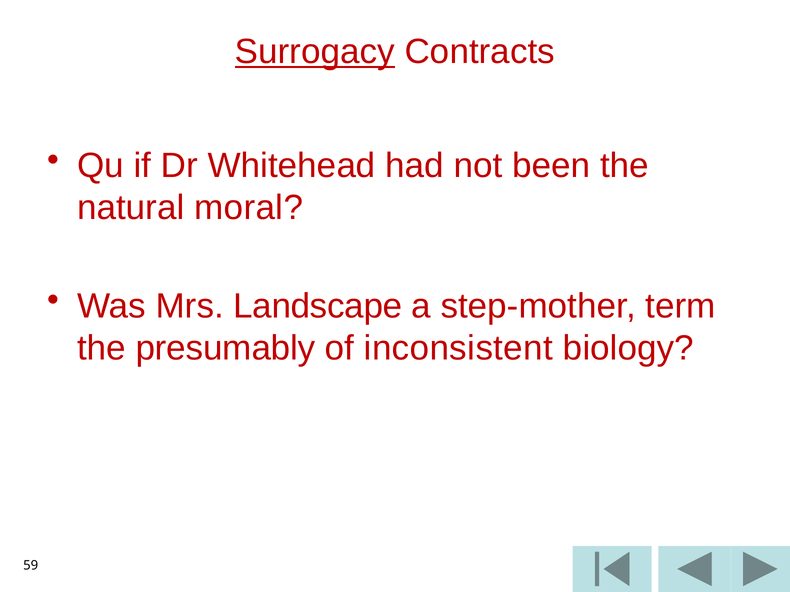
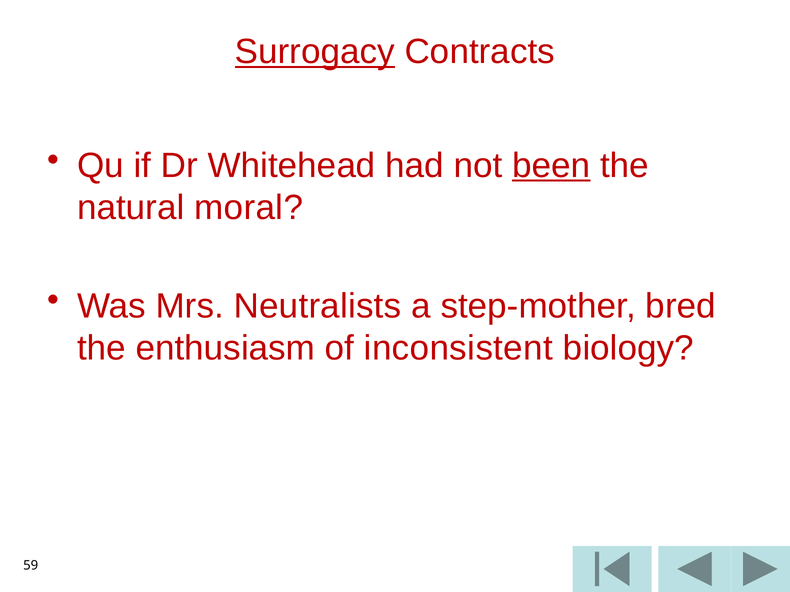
been underline: none -> present
Landscape: Landscape -> Neutralists
term: term -> bred
presumably: presumably -> enthusiasm
